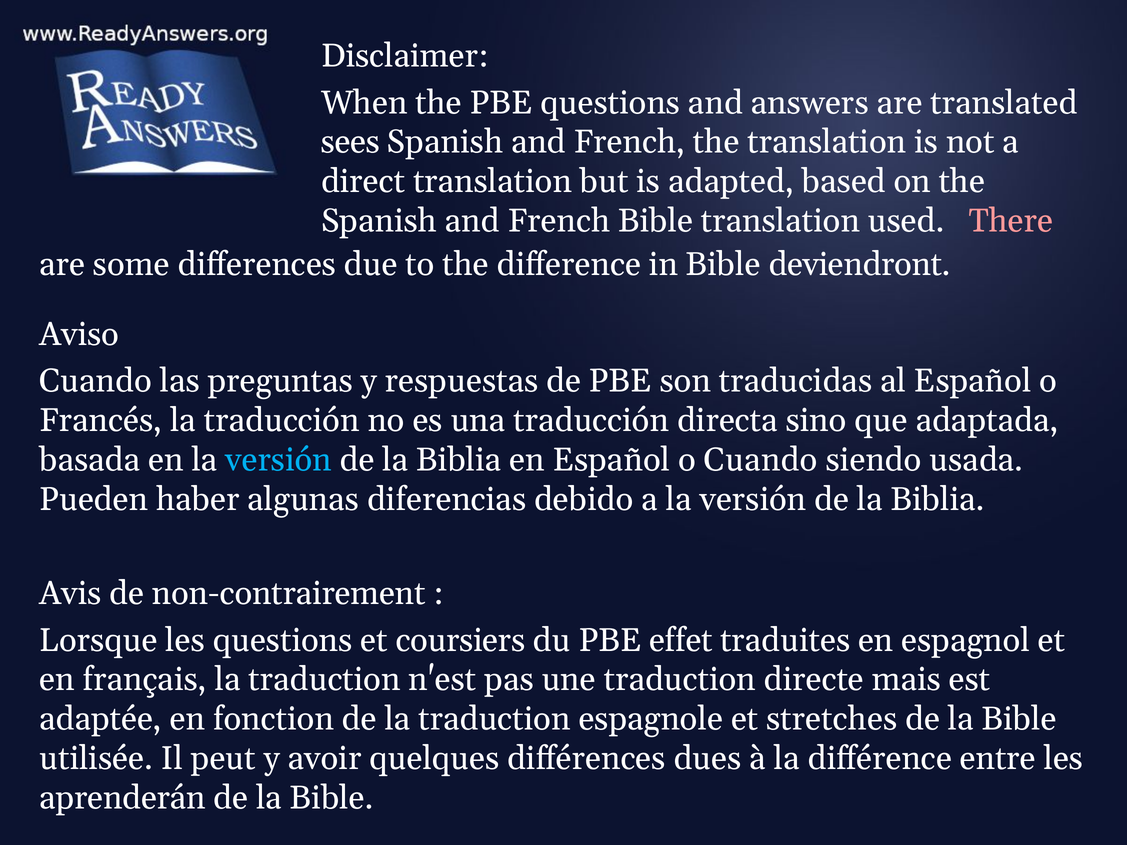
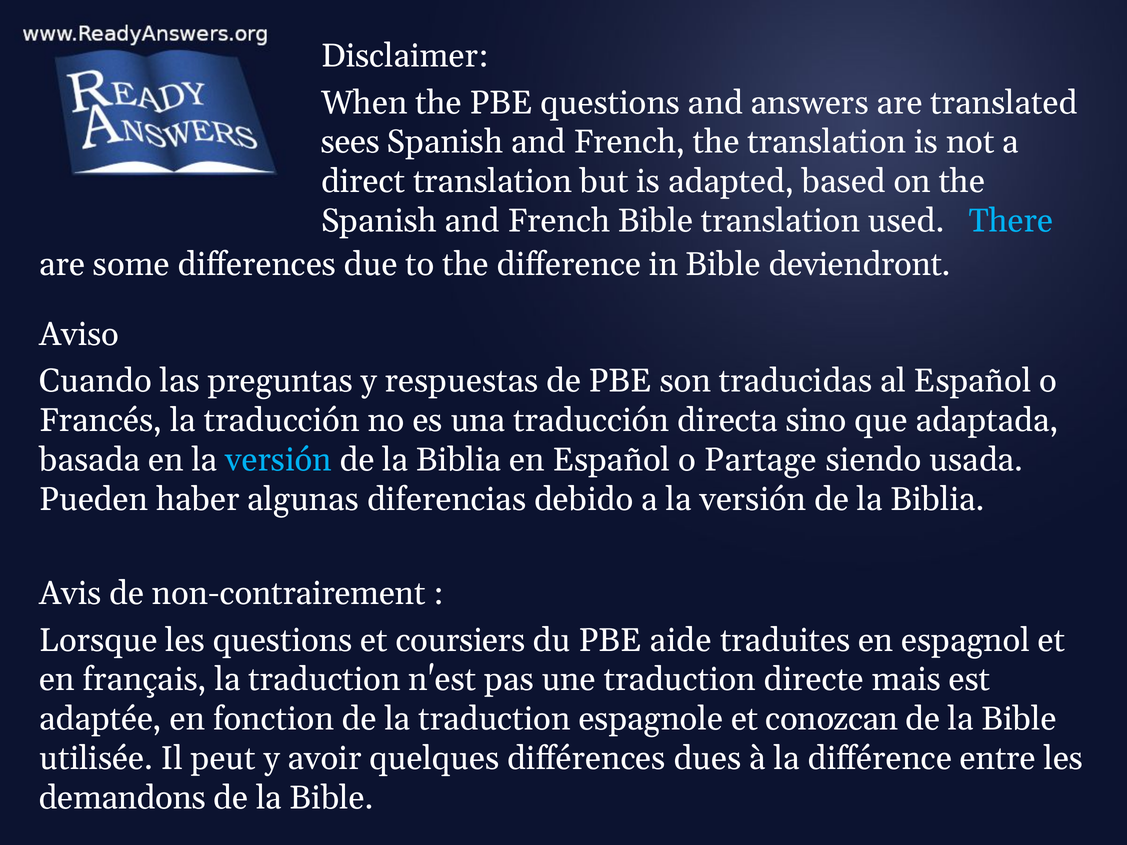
There colour: pink -> light blue
o Cuando: Cuando -> Partage
effet: effet -> aide
stretches: stretches -> conozcan
aprenderán: aprenderán -> demandons
